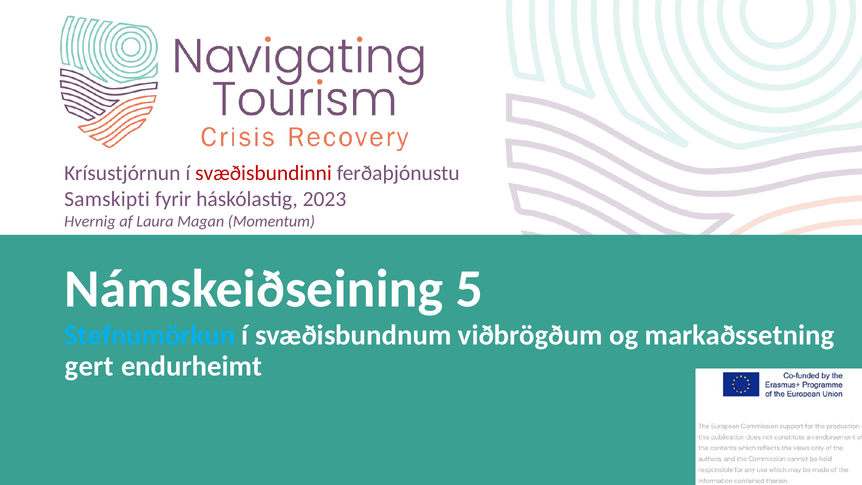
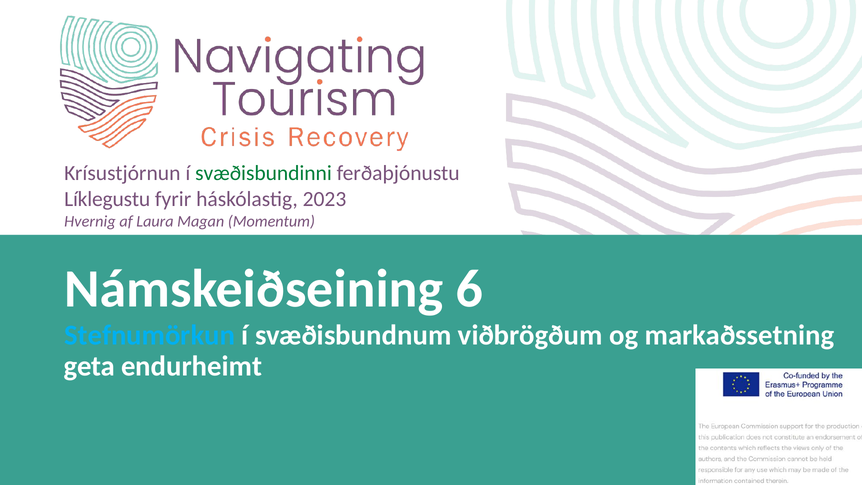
svæðisbundinni colour: red -> green
Samskipti: Samskipti -> Líklegustu
5: 5 -> 6
gert: gert -> geta
